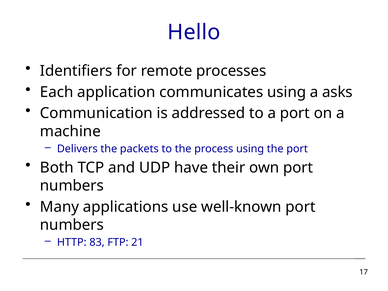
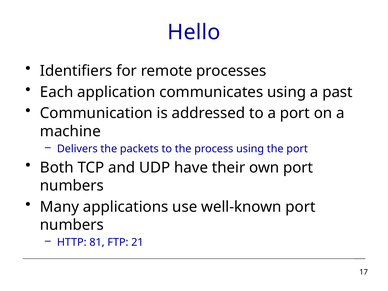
asks: asks -> past
83: 83 -> 81
